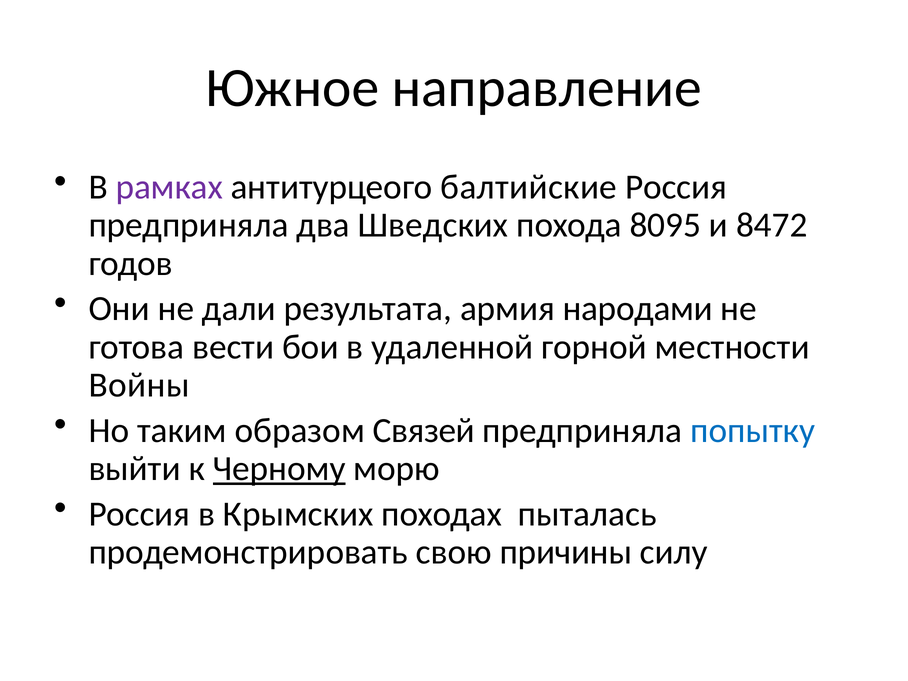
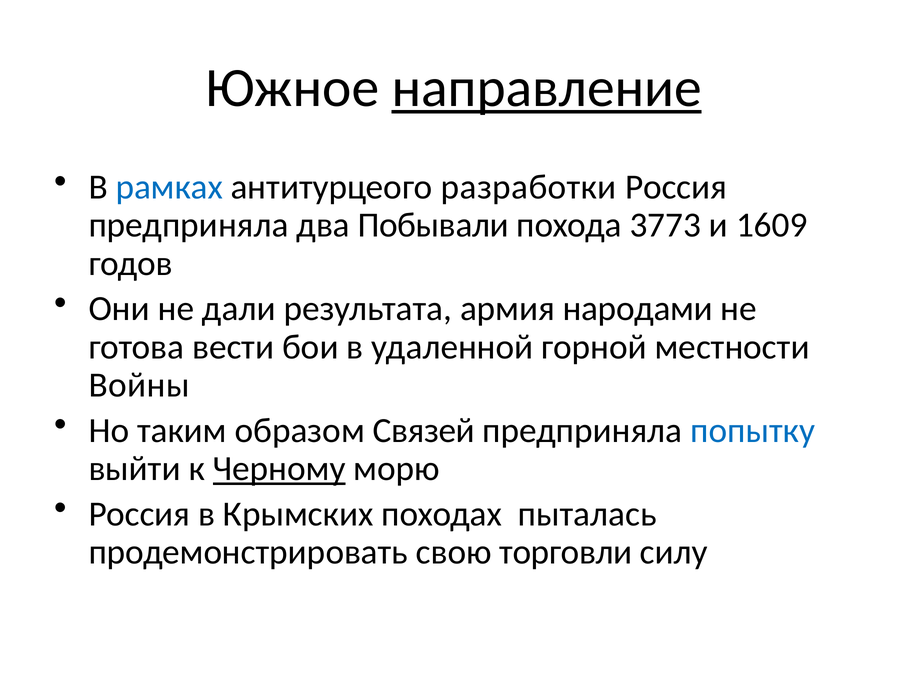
направление underline: none -> present
рамках colour: purple -> blue
балтийские: балтийские -> разработки
Шведских: Шведских -> Побывали
8095: 8095 -> 3773
8472: 8472 -> 1609
причины: причины -> торговли
